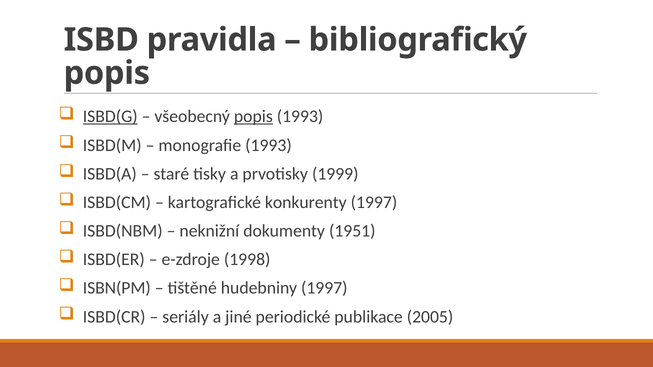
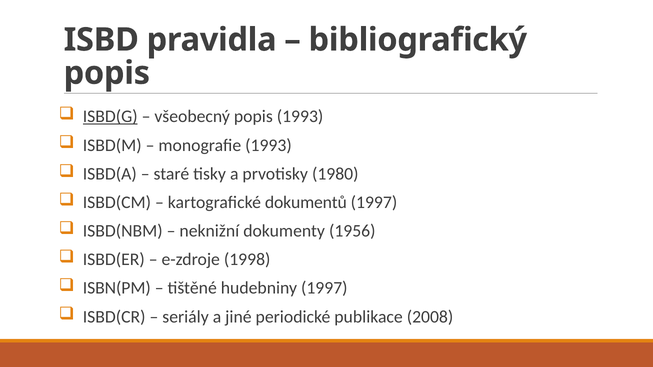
popis at (253, 117) underline: present -> none
1999: 1999 -> 1980
konkurenty: konkurenty -> dokumentů
1951: 1951 -> 1956
2005: 2005 -> 2008
